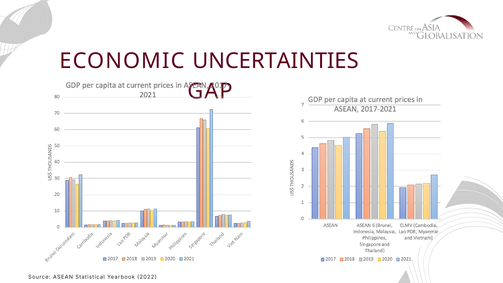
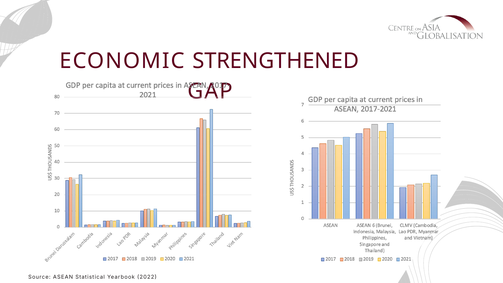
UNCERTAINTIES: UNCERTAINTIES -> STRENGTHENED
